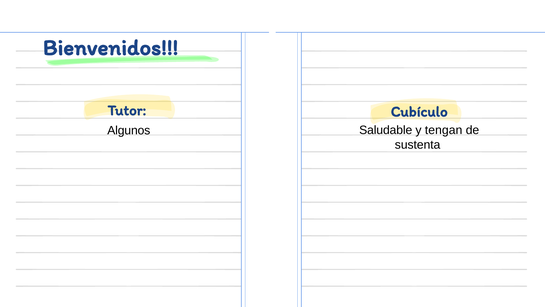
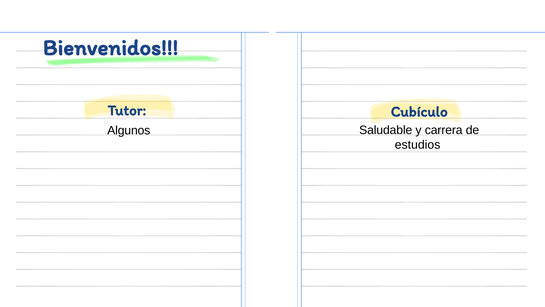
tengan: tengan -> carrera
sustenta: sustenta -> estudios
